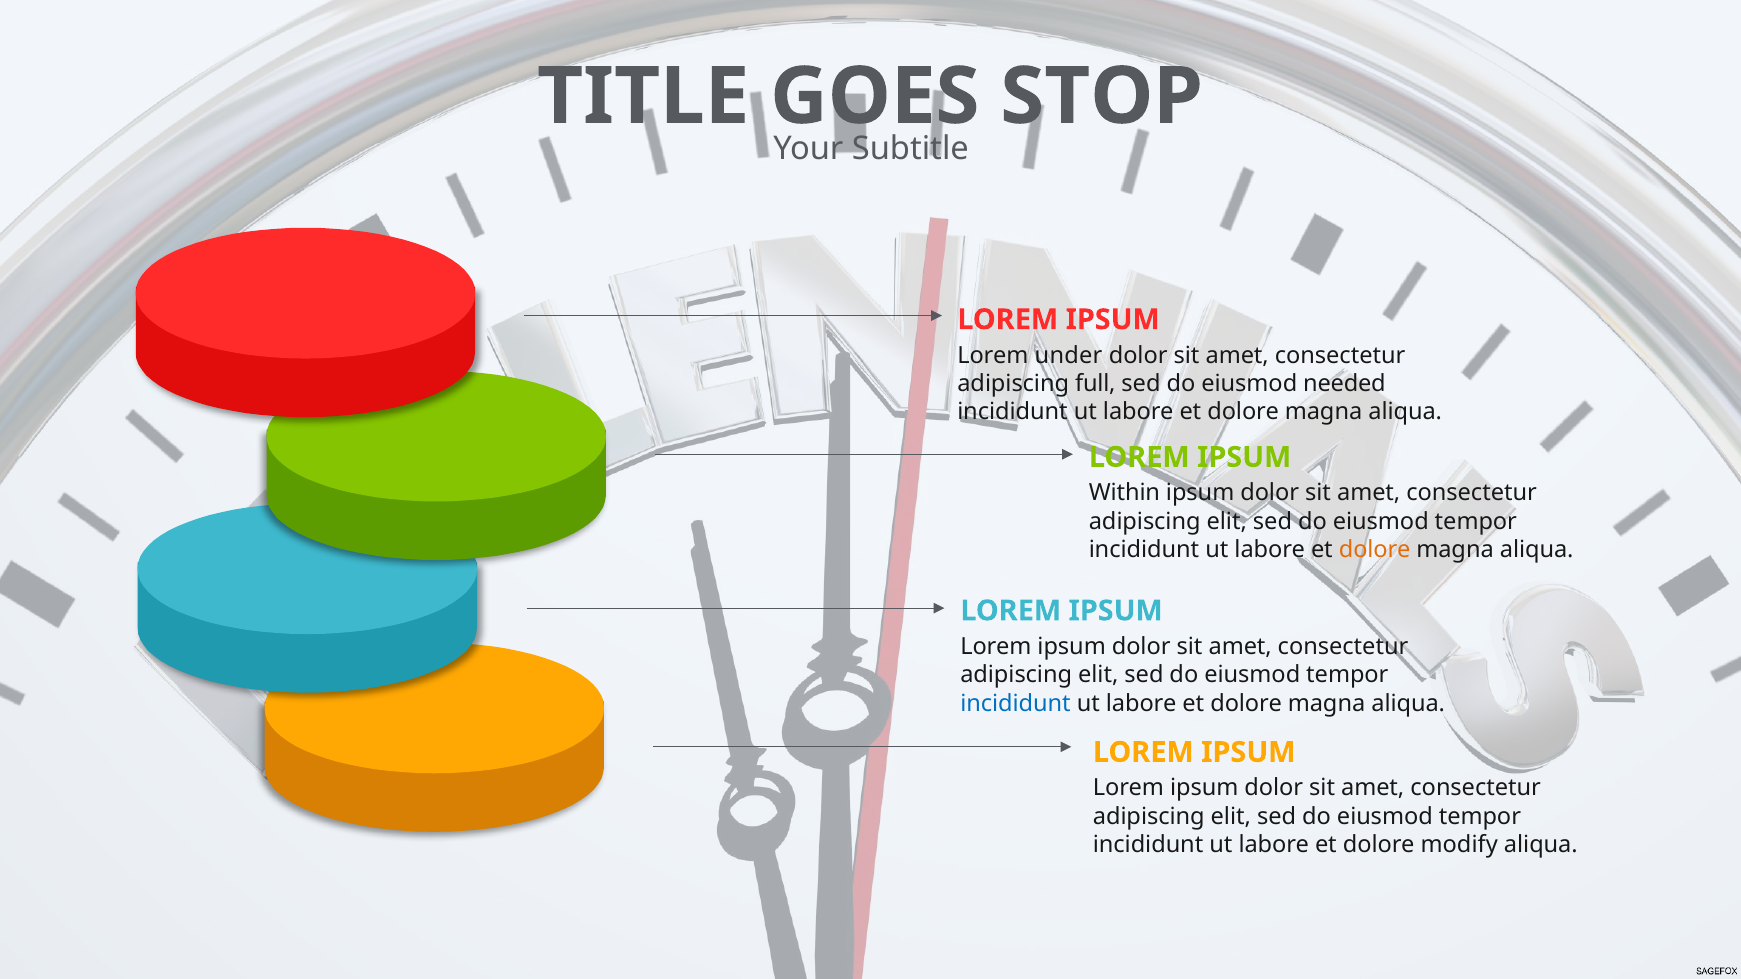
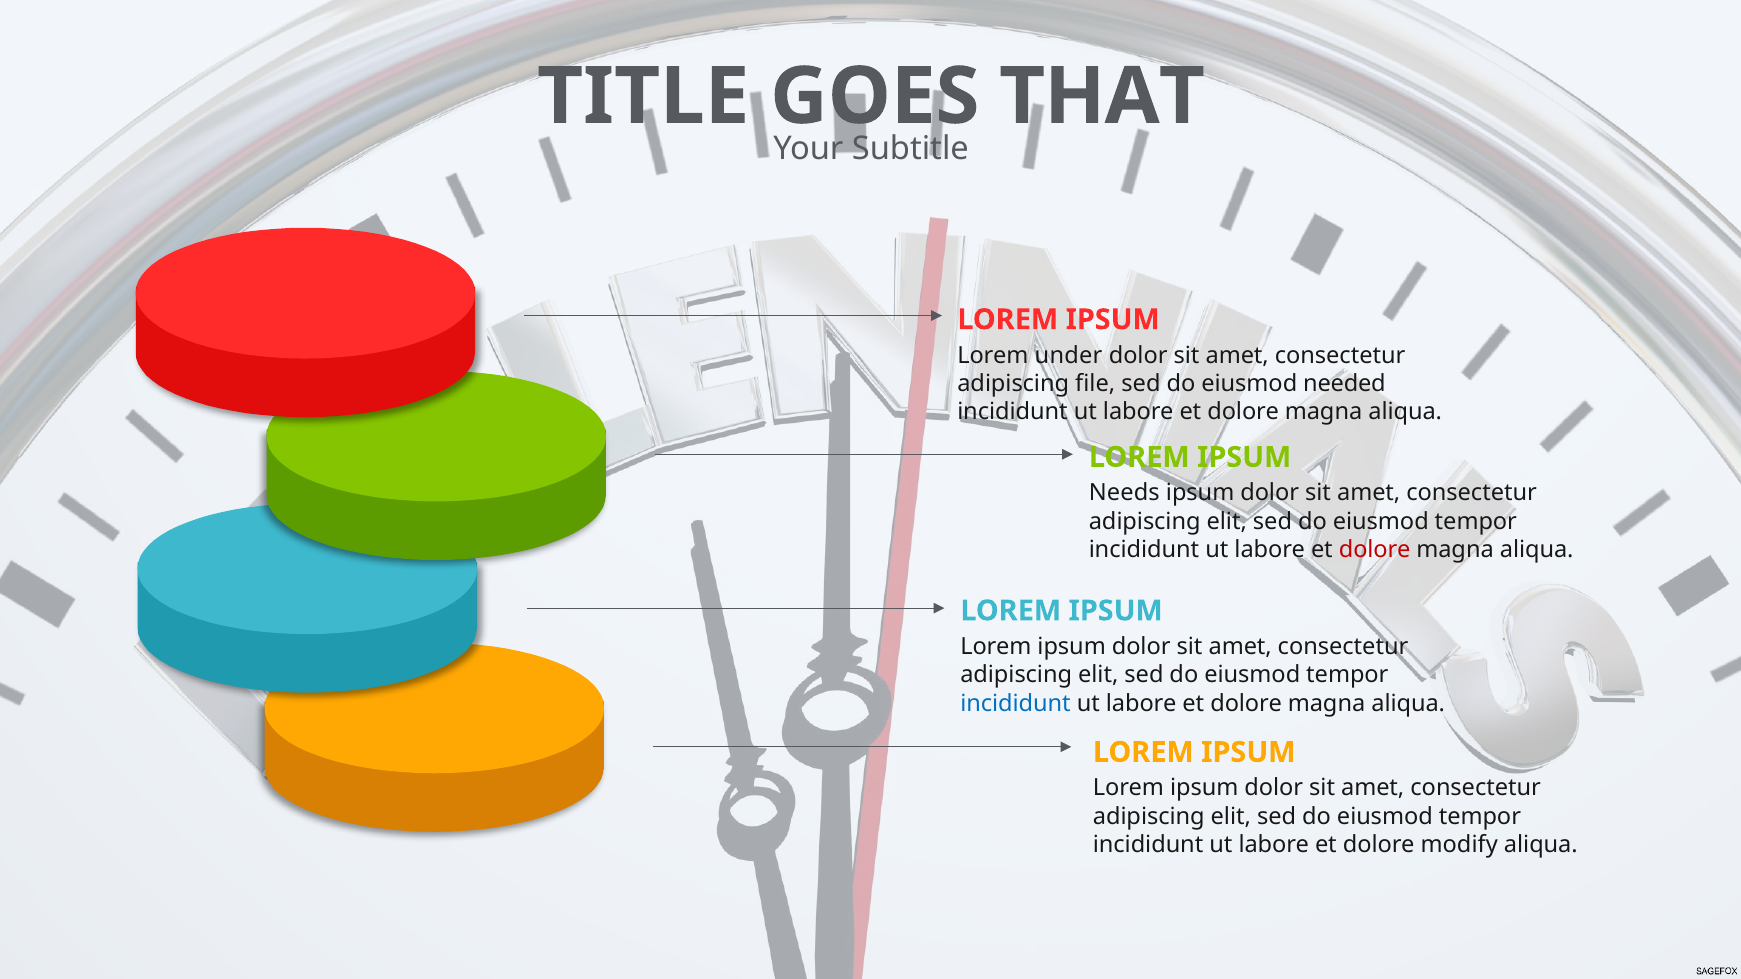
STOP: STOP -> THAT
full: full -> file
Within: Within -> Needs
dolore at (1375, 550) colour: orange -> red
